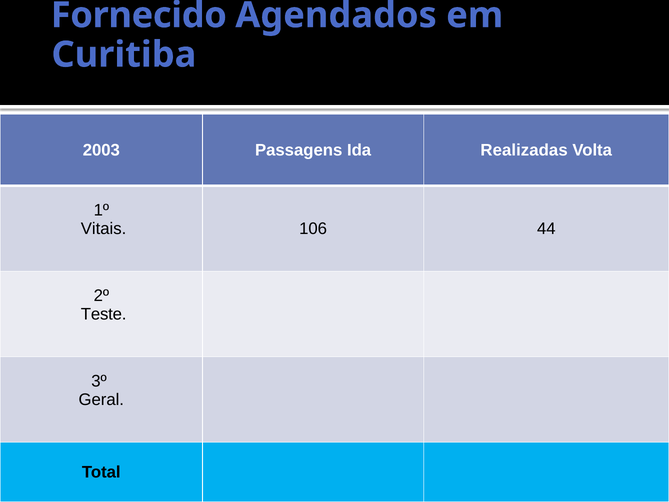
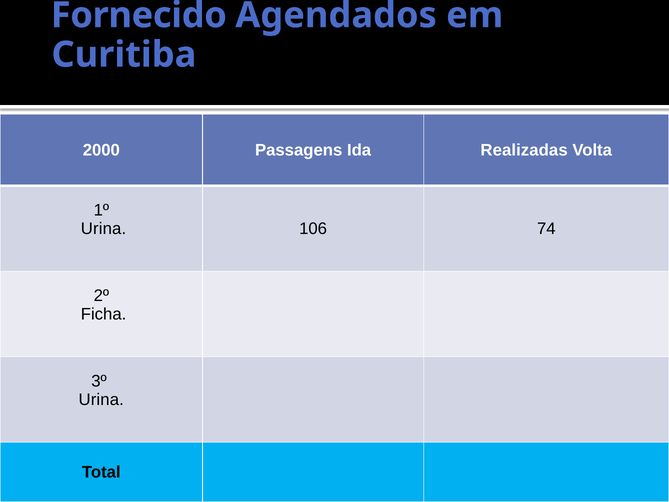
2003: 2003 -> 2000
Vitais at (104, 229): Vitais -> Urina
44: 44 -> 74
Teste: Teste -> Ficha
Geral at (101, 400): Geral -> Urina
